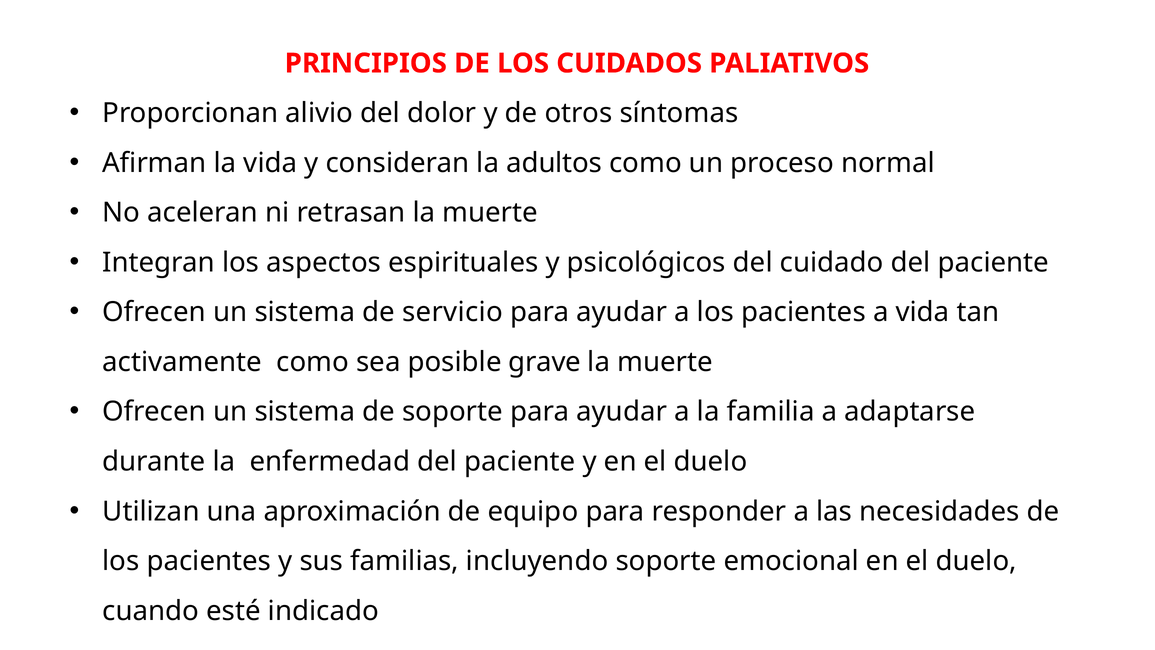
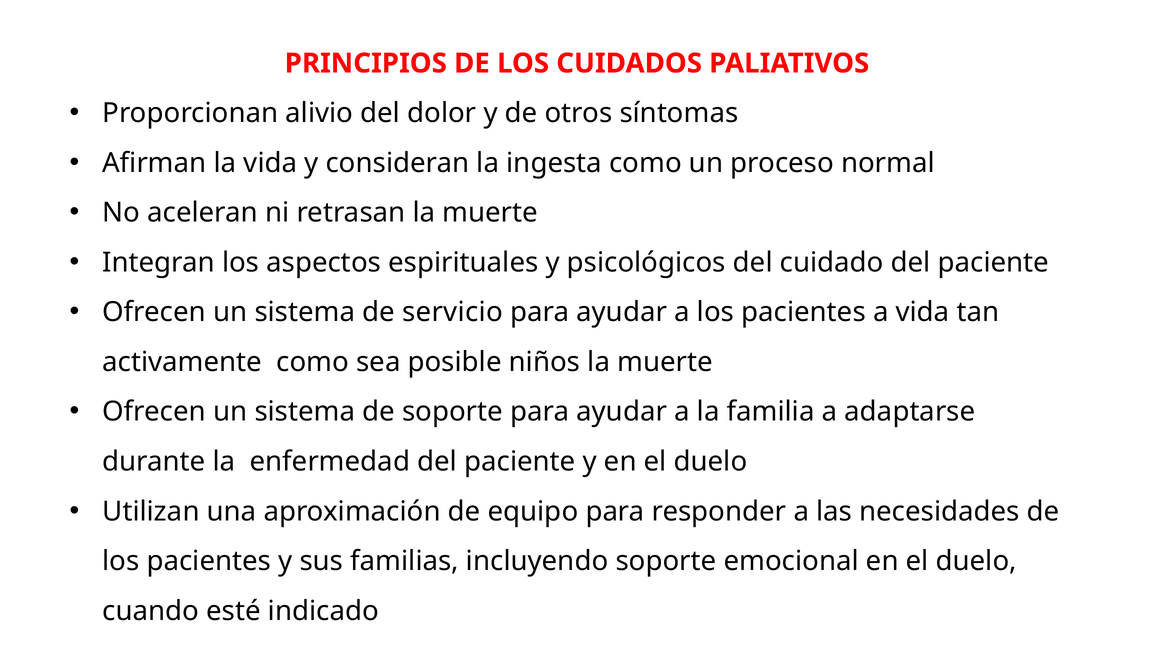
adultos: adultos -> ingesta
grave: grave -> niños
